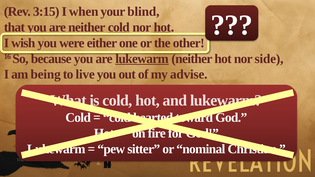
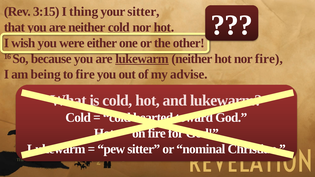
when: when -> thing
your blind: blind -> sitter
nor side: side -> fire
to live: live -> fire
